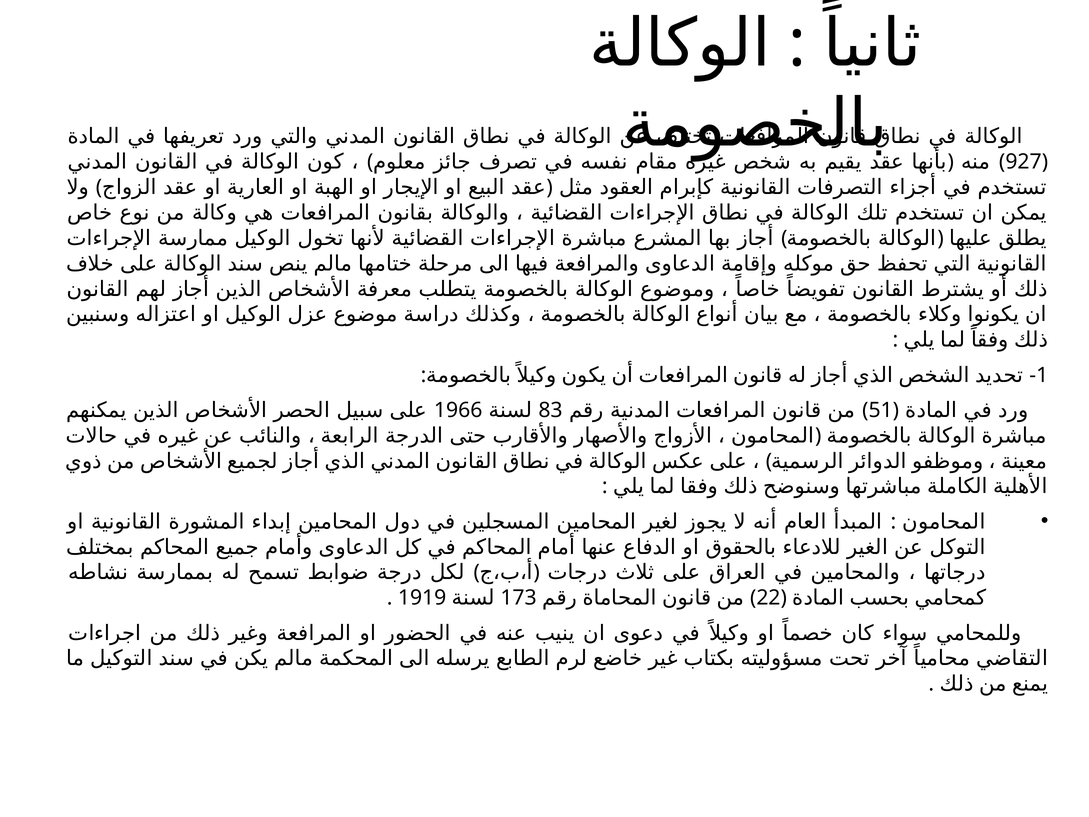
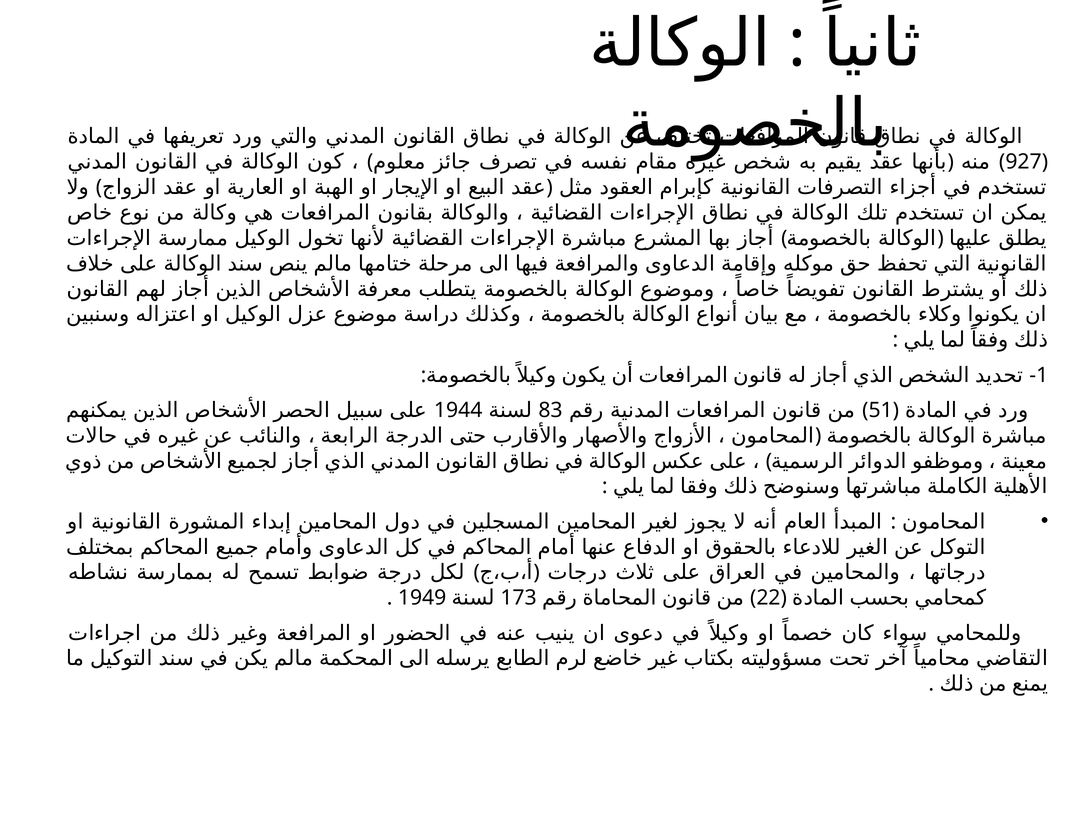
1966: 1966 -> 1944
1919: 1919 -> 1949
